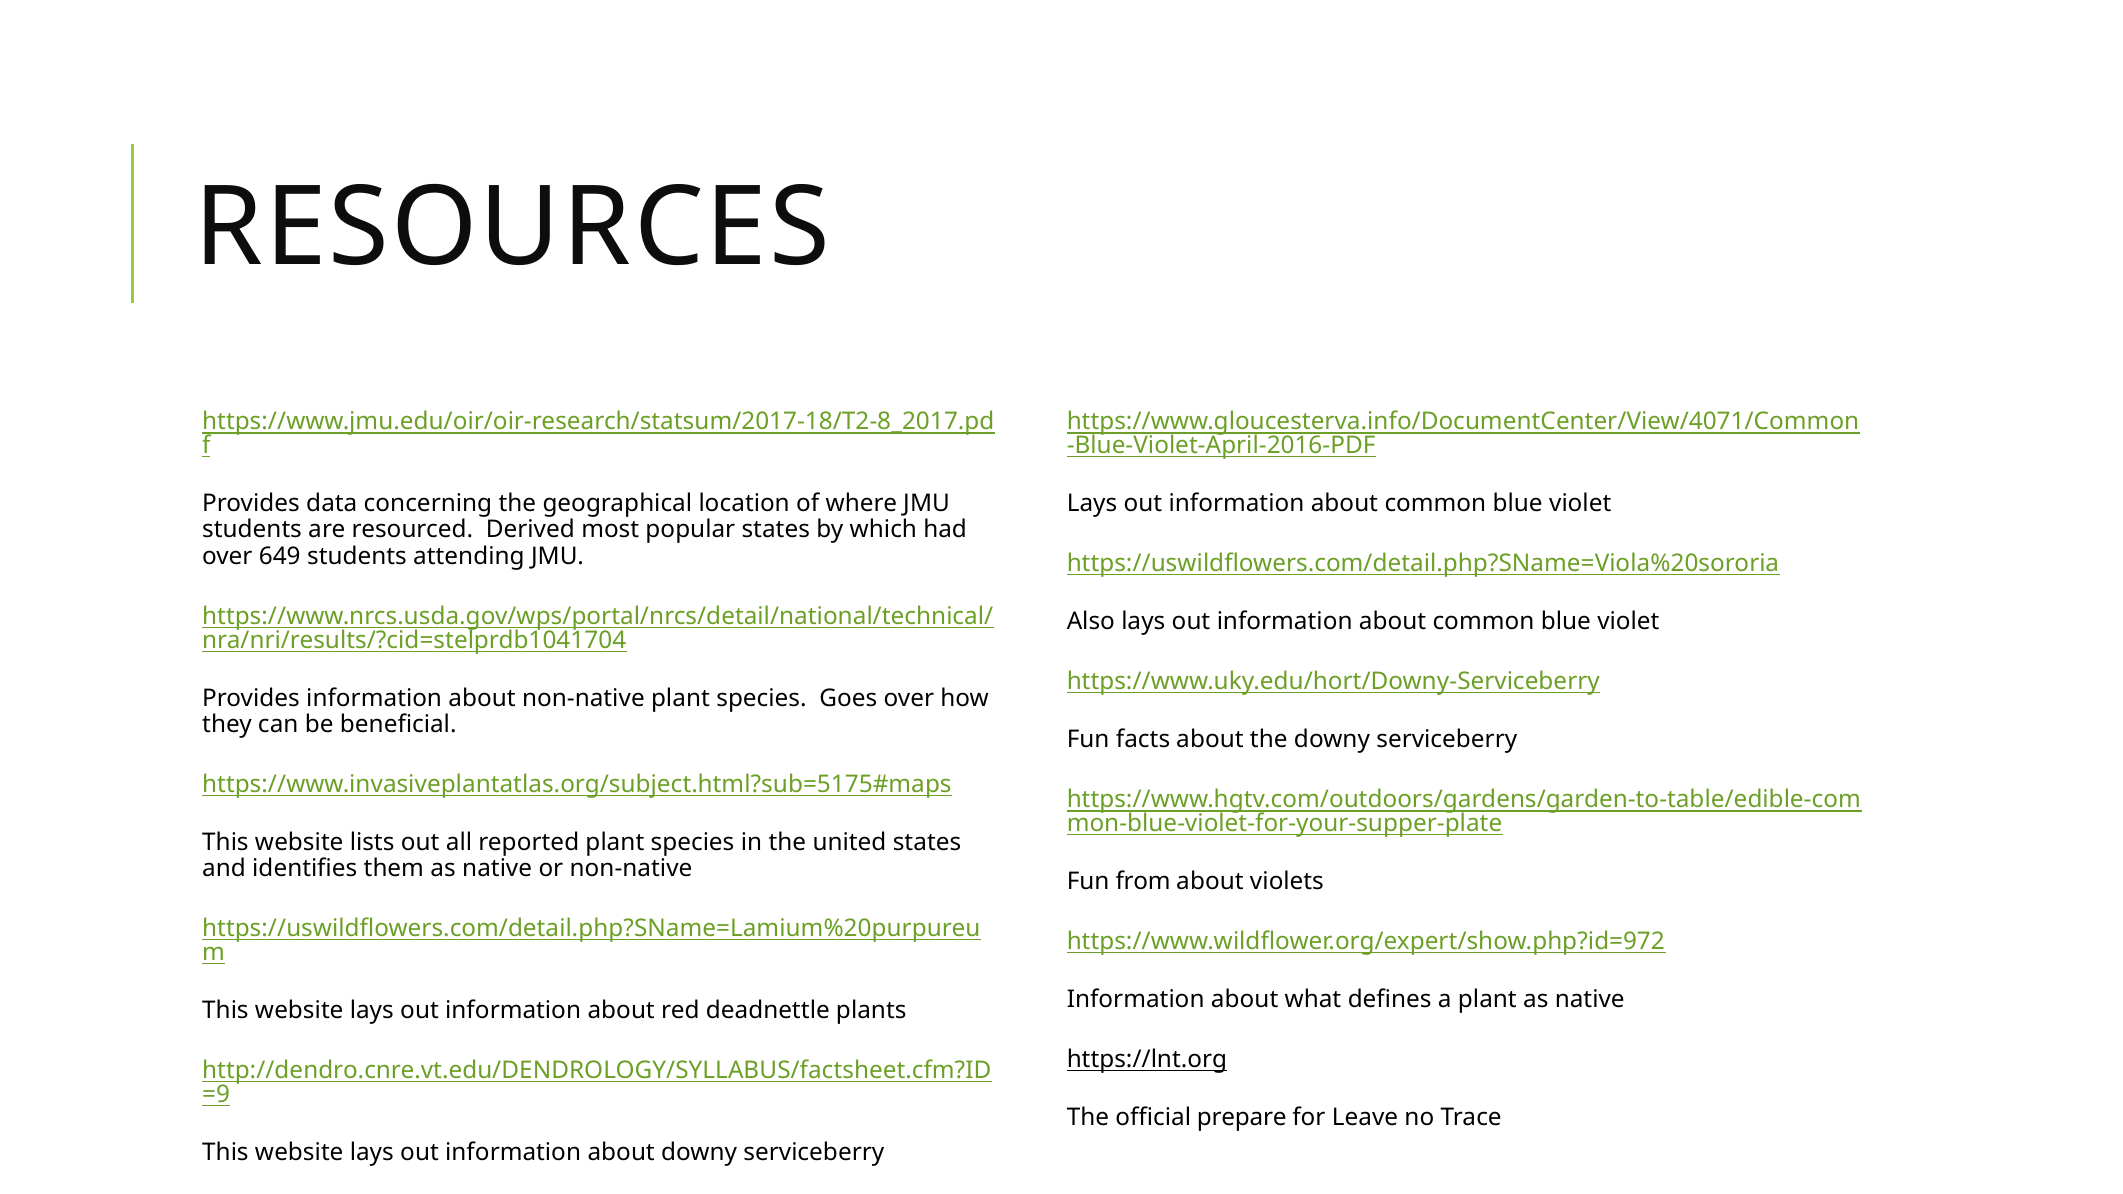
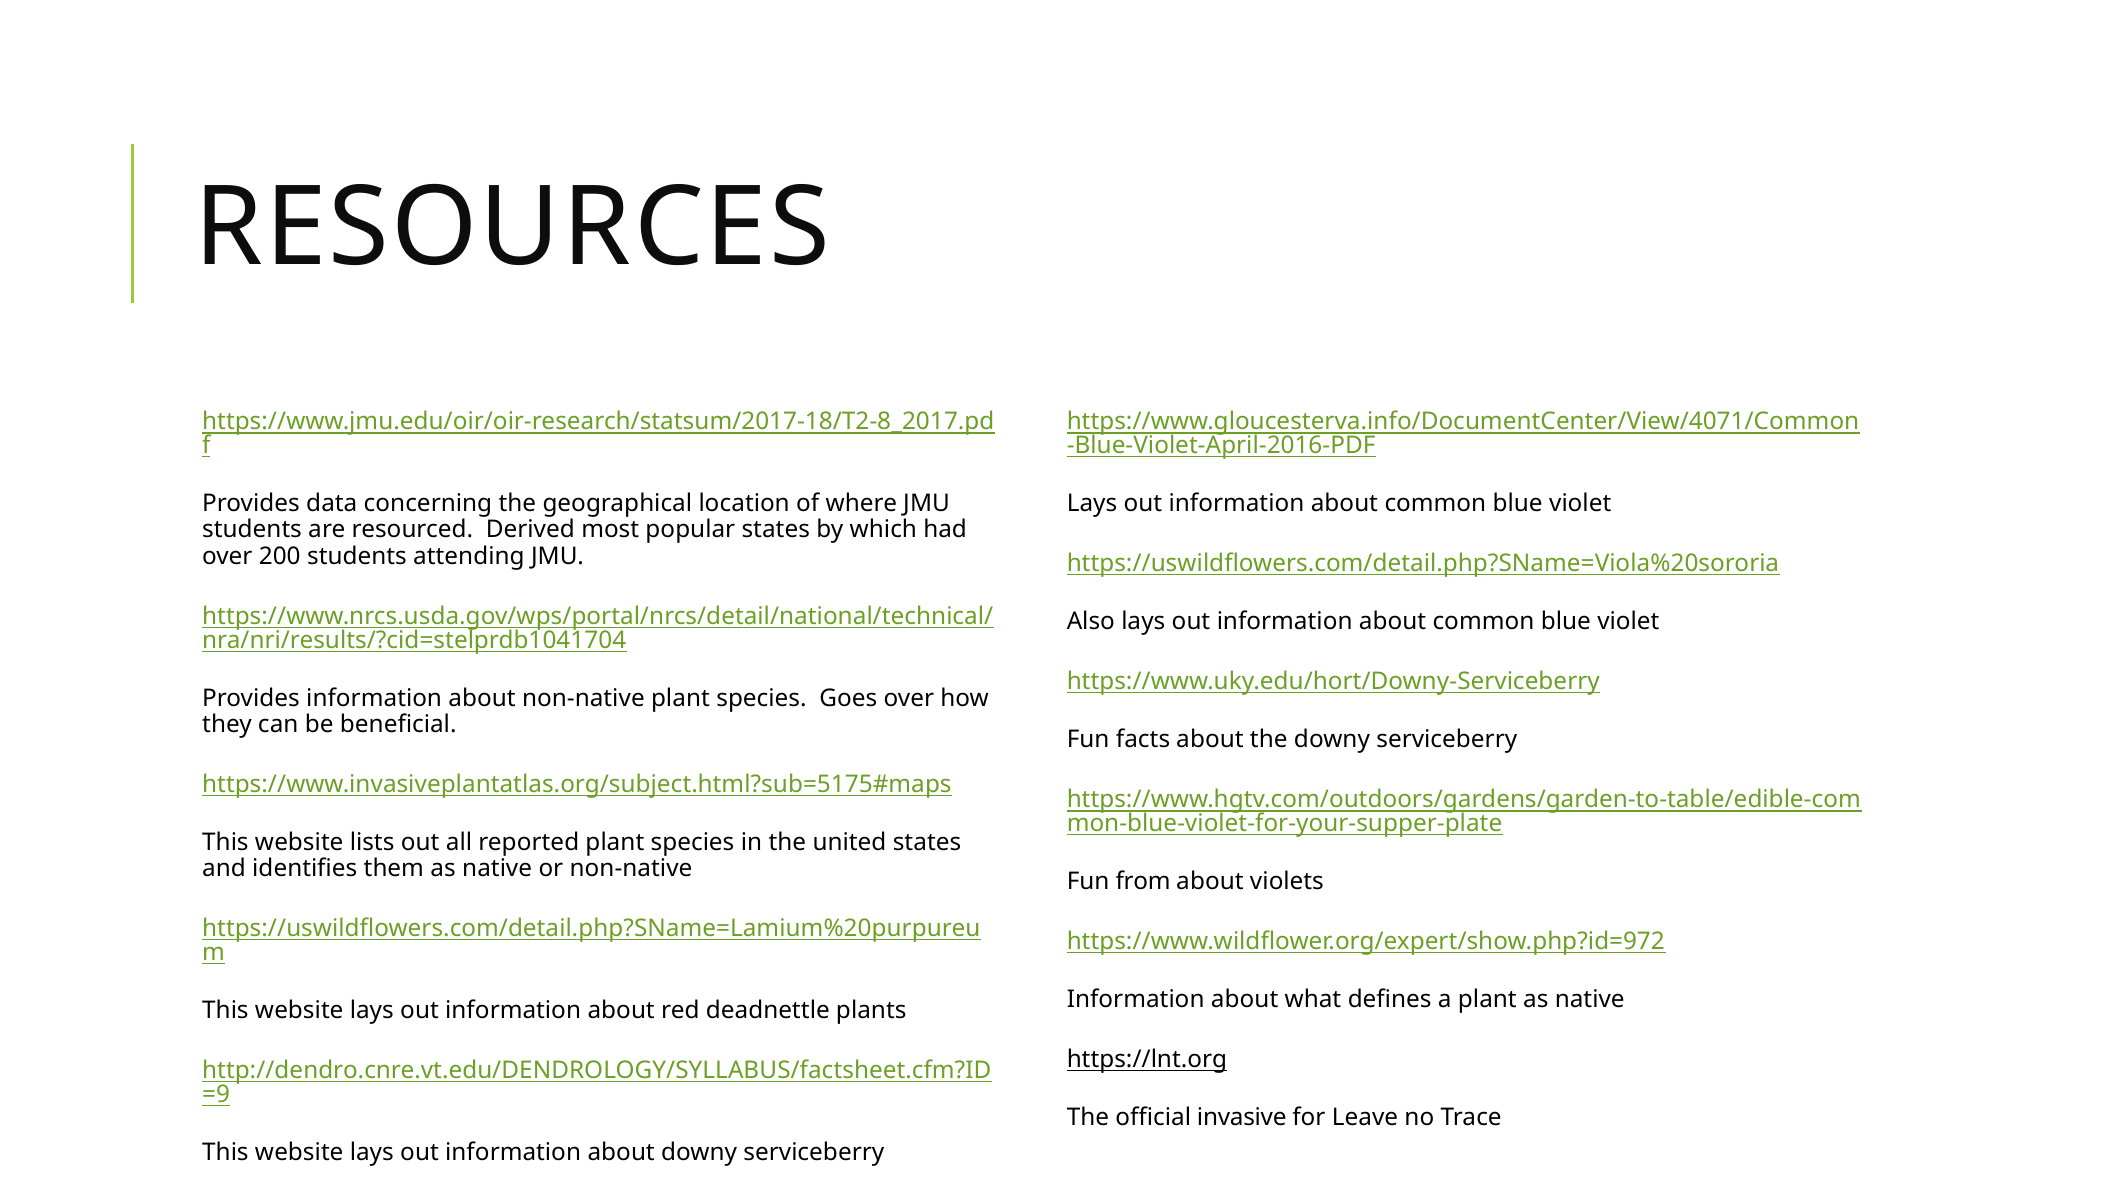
649: 649 -> 200
prepare: prepare -> invasive
